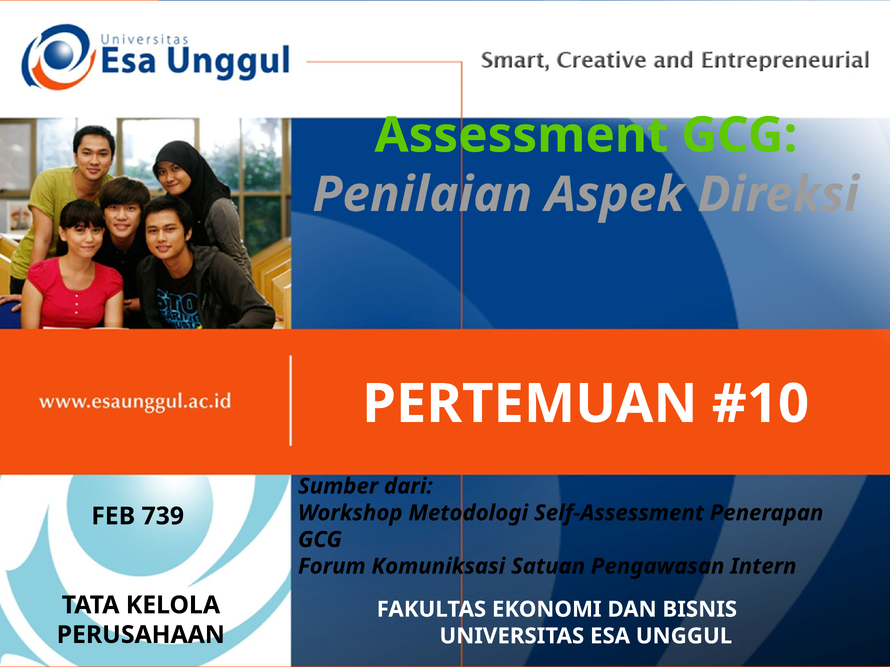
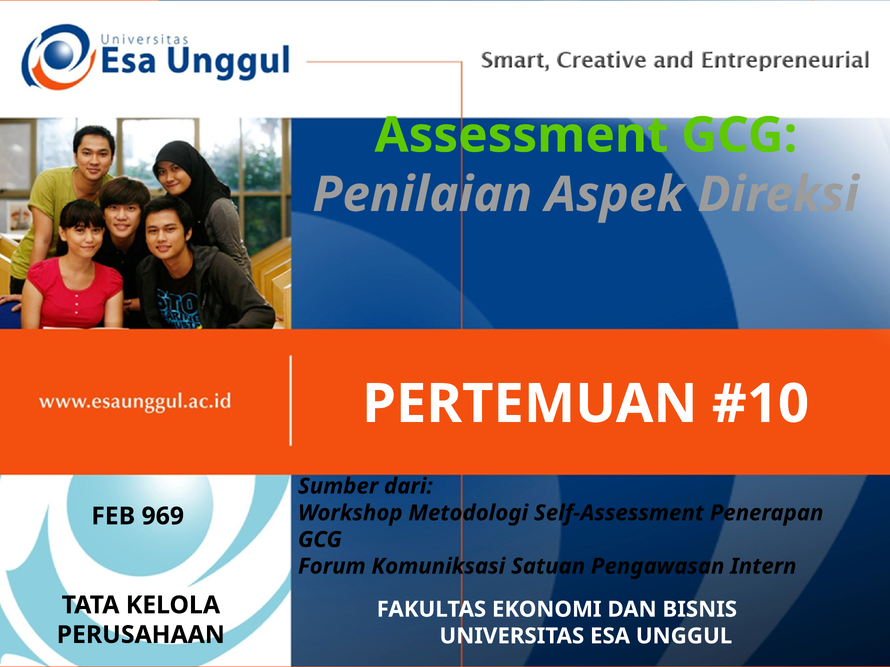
739: 739 -> 969
